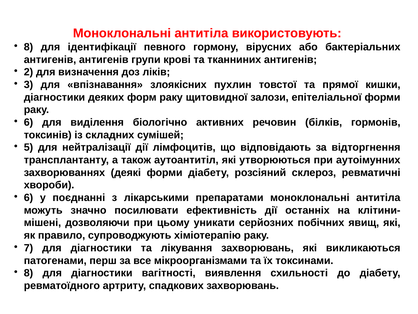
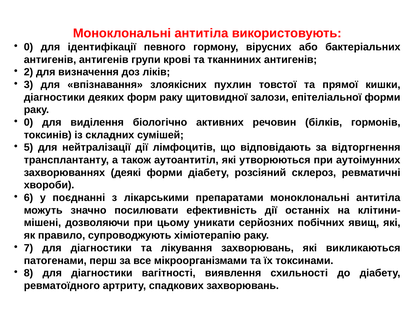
8 at (28, 47): 8 -> 0
6 at (28, 122): 6 -> 0
